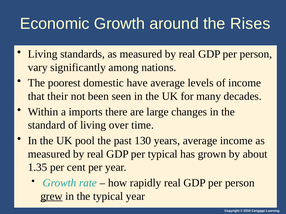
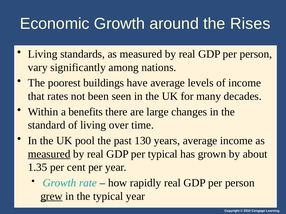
domestic: domestic -> buildings
their: their -> rates
imports: imports -> benefits
measured at (49, 154) underline: none -> present
